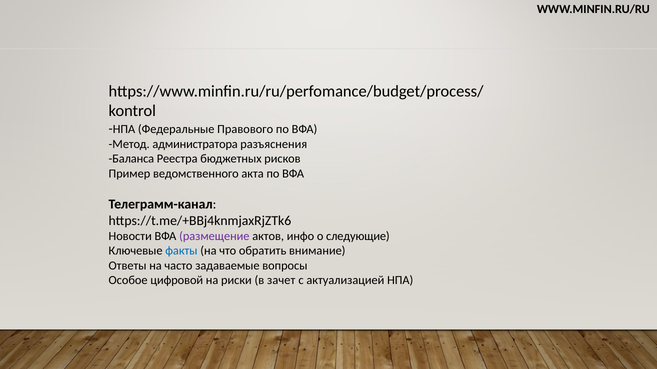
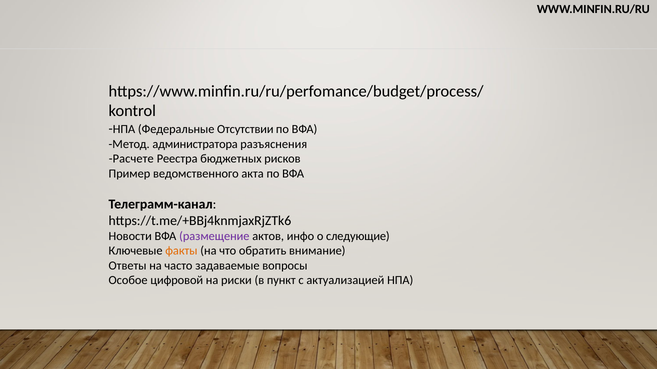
Правового: Правового -> Отсутствии
Баланса: Баланса -> Расчете
факты colour: blue -> orange
зачет: зачет -> пункт
